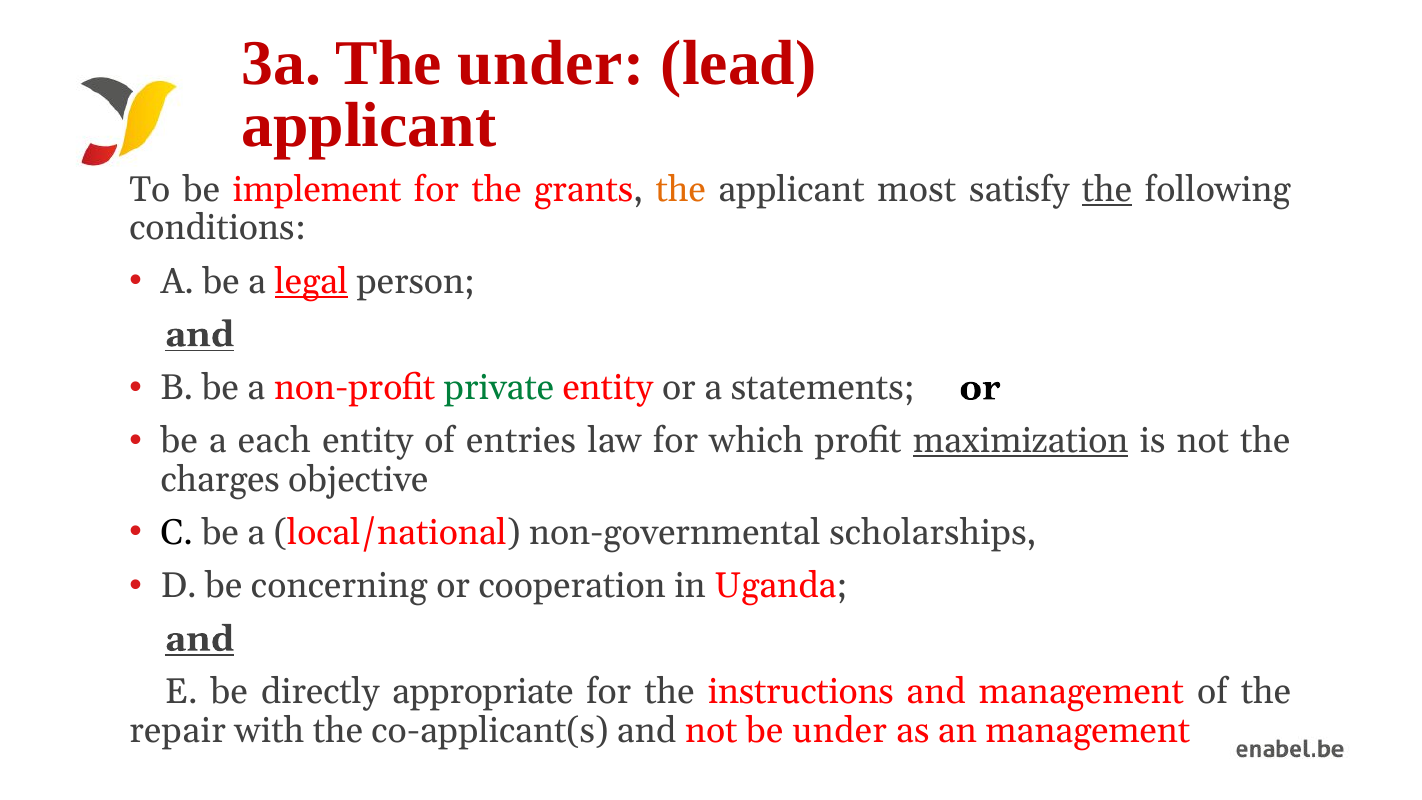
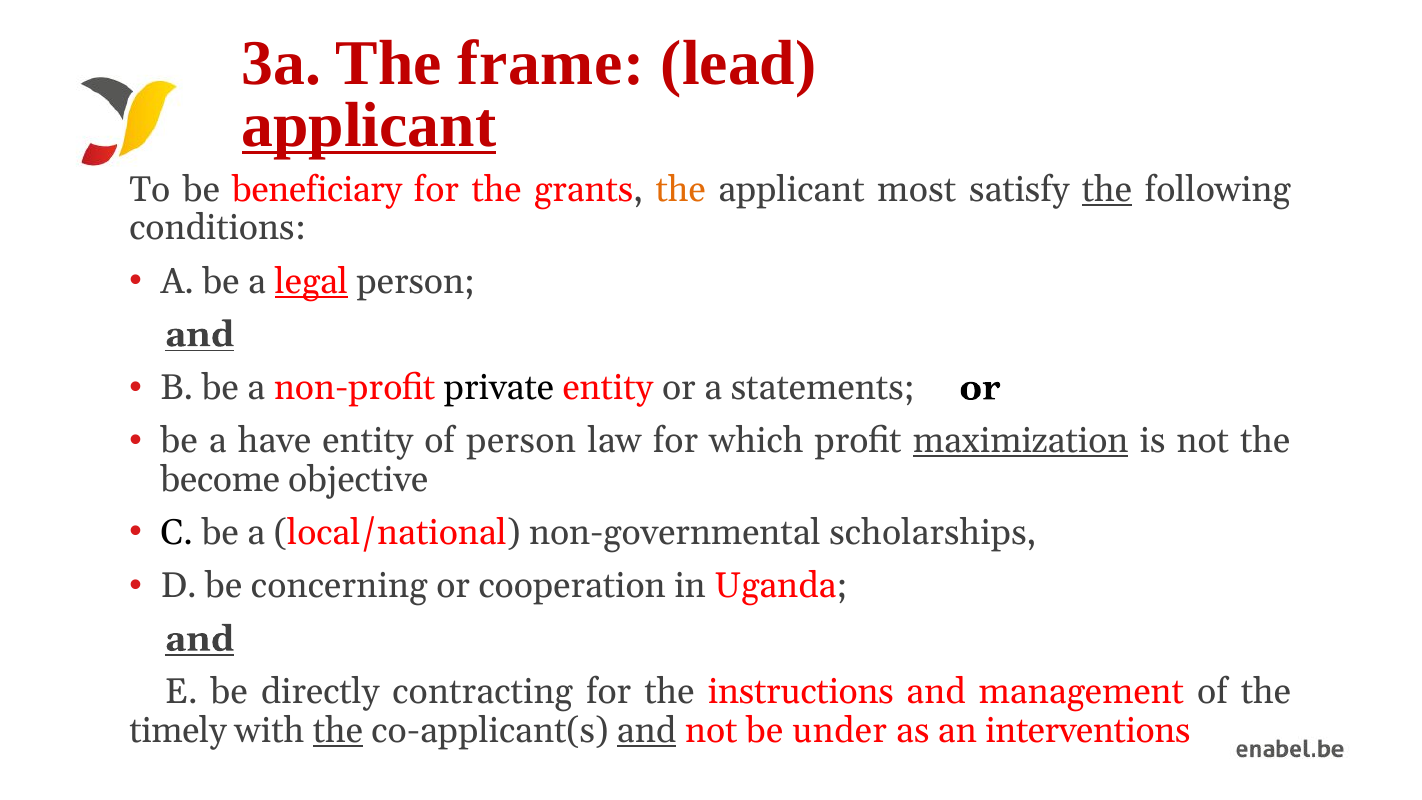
The under: under -> frame
applicant at (369, 125) underline: none -> present
implement: implement -> beneficiary
private colour: green -> black
each: each -> have
of entries: entries -> person
charges: charges -> become
appropriate: appropriate -> contracting
repair: repair -> timely
the at (338, 730) underline: none -> present
and at (647, 730) underline: none -> present
an management: management -> interventions
